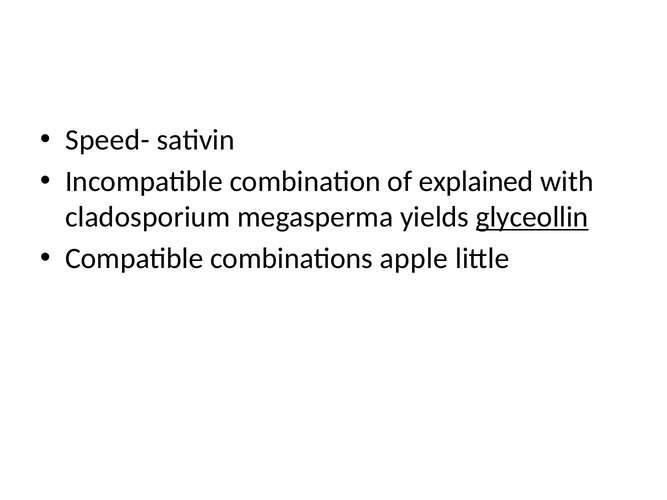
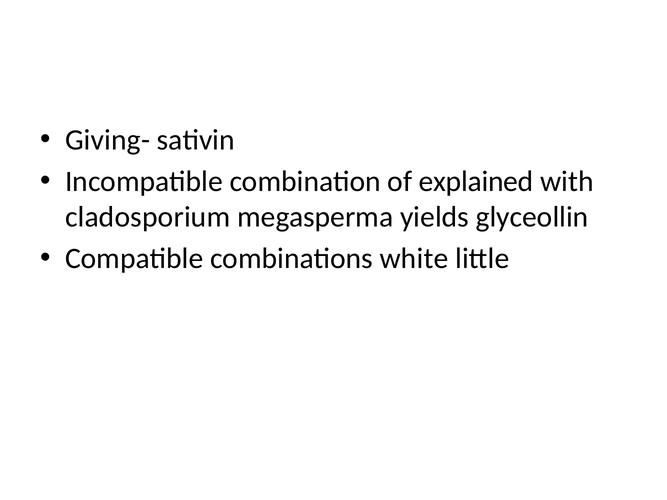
Speed-: Speed- -> Giving-
glyceollin underline: present -> none
apple: apple -> white
